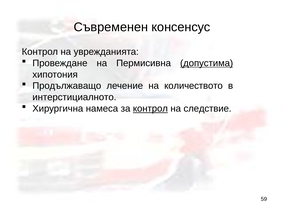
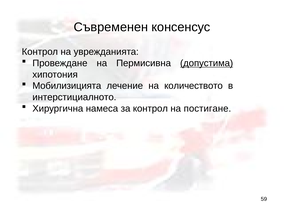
Продължаващо: Продължаващо -> Мобилизицията
контрол at (150, 109) underline: present -> none
следствие: следствие -> постигане
